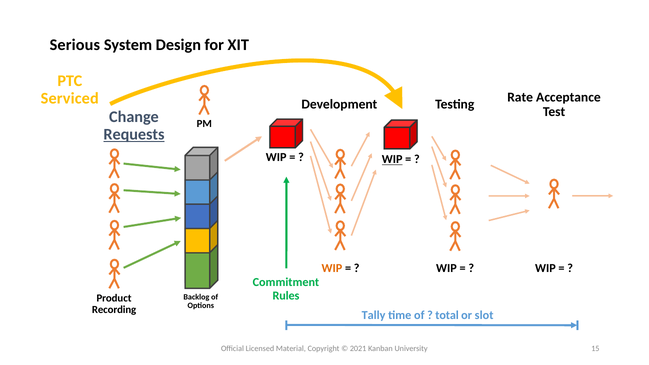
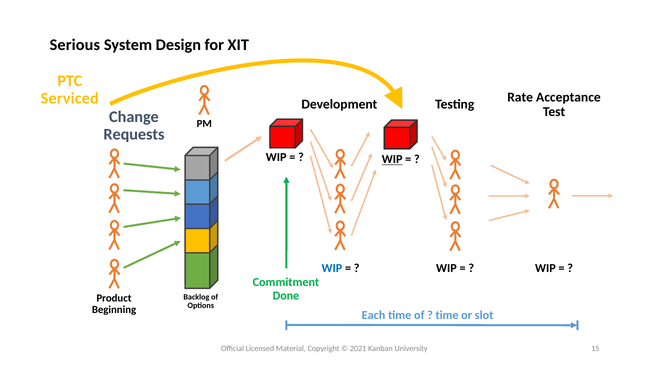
Requests underline: present -> none
WIP at (332, 269) colour: orange -> blue
Rules: Rules -> Done
Recording: Recording -> Beginning
Tally: Tally -> Each
total at (447, 315): total -> time
